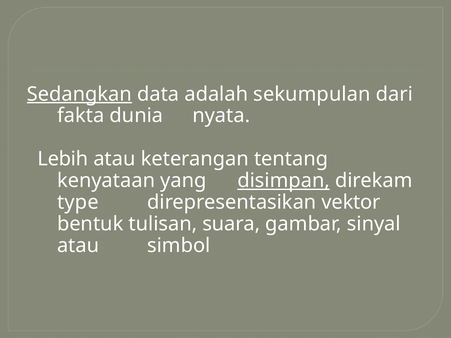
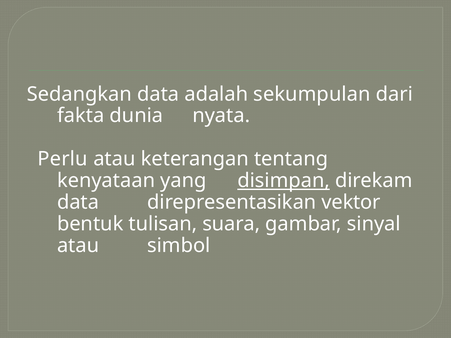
Sedangkan underline: present -> none
Lebih: Lebih -> Perlu
type at (78, 202): type -> data
